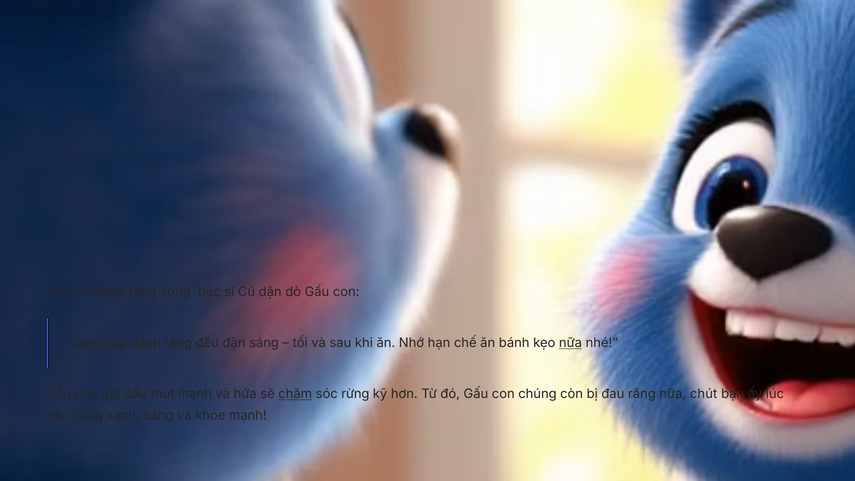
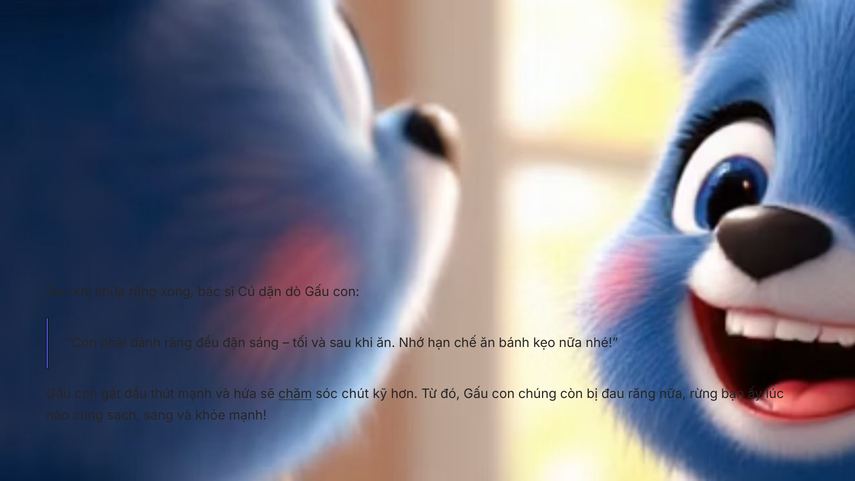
nữa at (571, 343) underline: present -> none
rừng: rừng -> chút
chút: chút -> rừng
